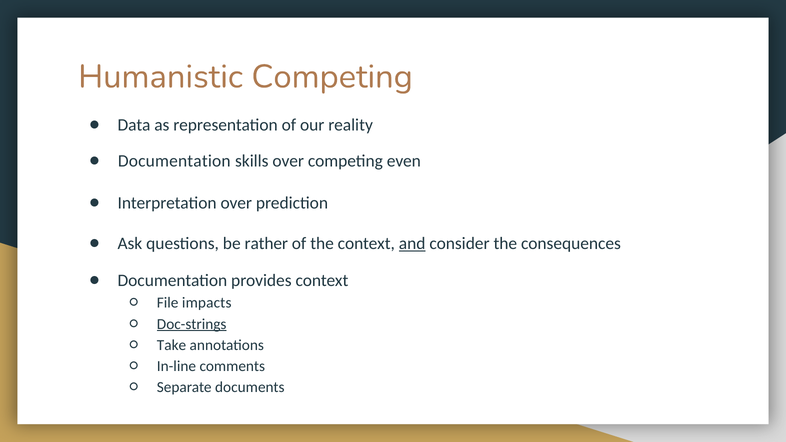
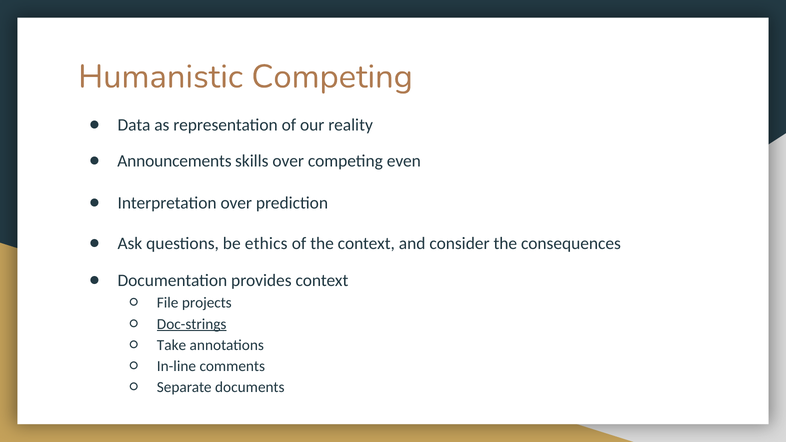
Documentation at (174, 161): Documentation -> Announcements
rather: rather -> ethics
and underline: present -> none
impacts: impacts -> projects
